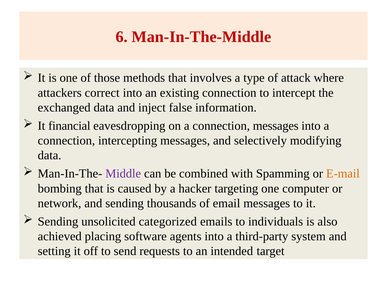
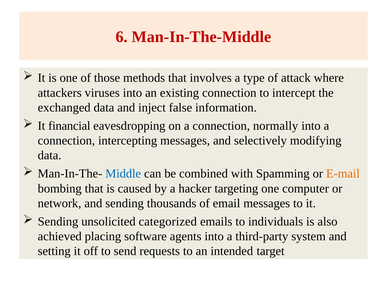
correct: correct -> viruses
connection messages: messages -> normally
Middle colour: purple -> blue
